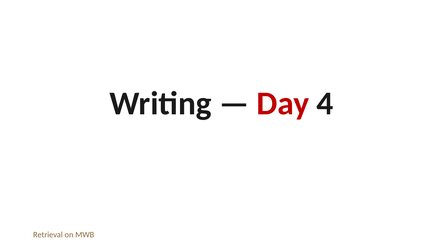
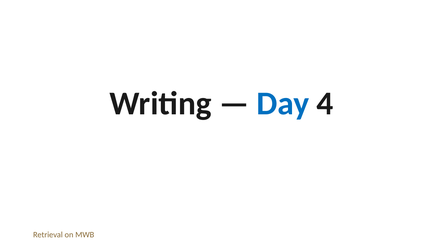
Day colour: red -> blue
